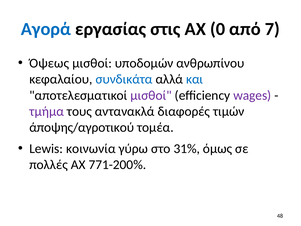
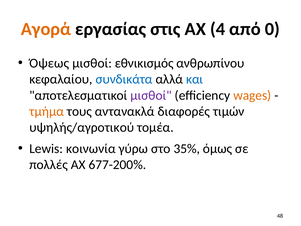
Αγορά colour: blue -> orange
0: 0 -> 4
7: 7 -> 0
υποδομών: υποδομών -> εθνικισμός
wages colour: purple -> orange
τμήμα colour: purple -> orange
άποψης/αγροτικού: άποψης/αγροτικού -> υψηλής/αγροτικού
31%: 31% -> 35%
771-200%: 771-200% -> 677-200%
